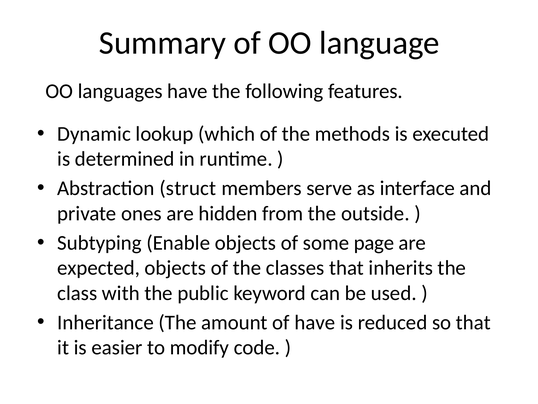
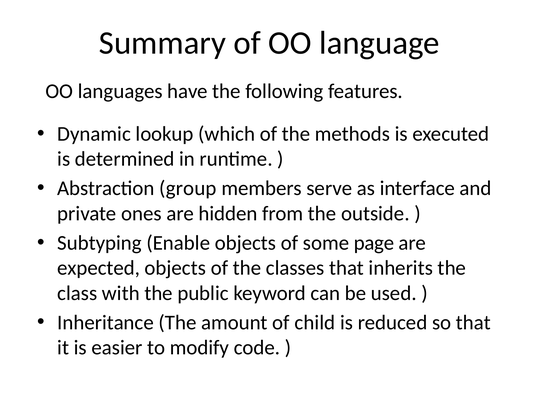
struct: struct -> group
of have: have -> child
